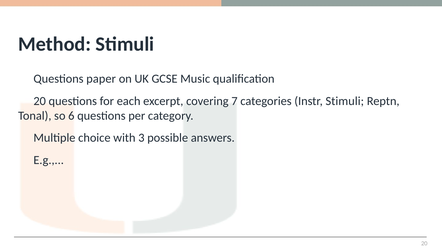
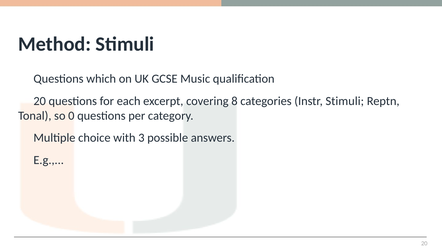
paper: paper -> which
7: 7 -> 8
6: 6 -> 0
